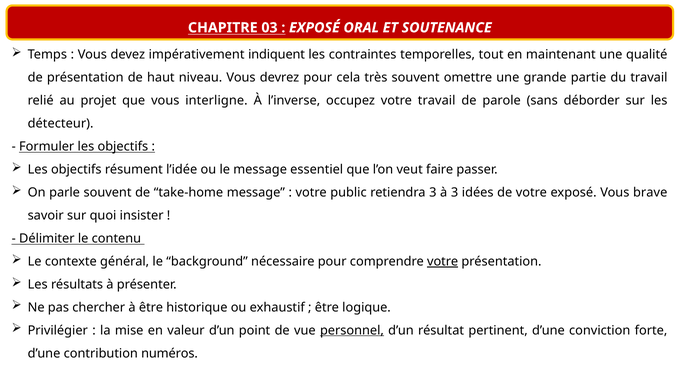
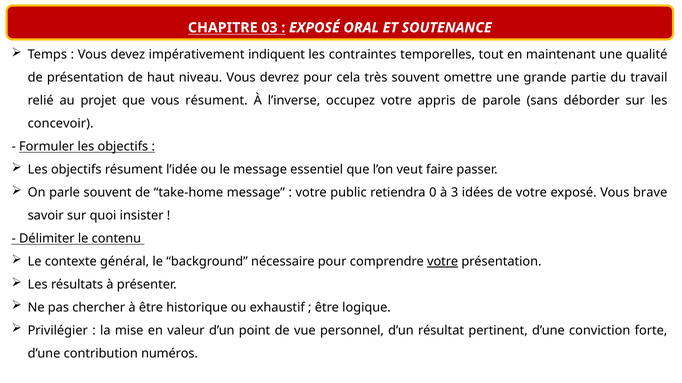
vous interligne: interligne -> résument
votre travail: travail -> appris
détecteur: détecteur -> concevoir
retiendra 3: 3 -> 0
personnel underline: present -> none
